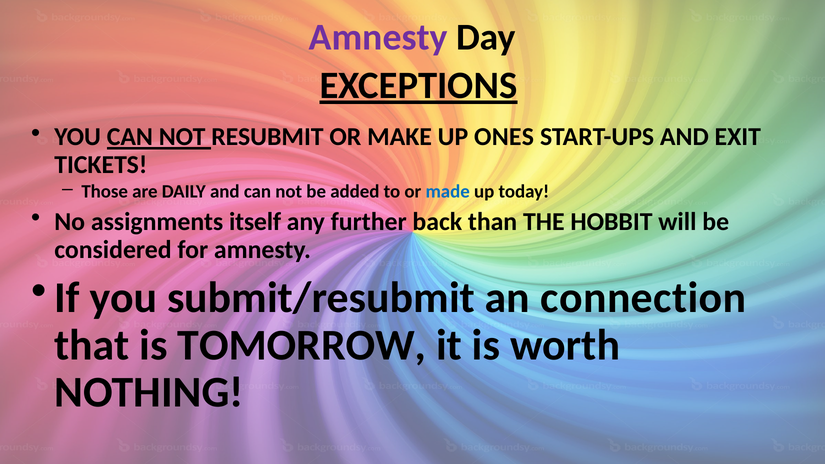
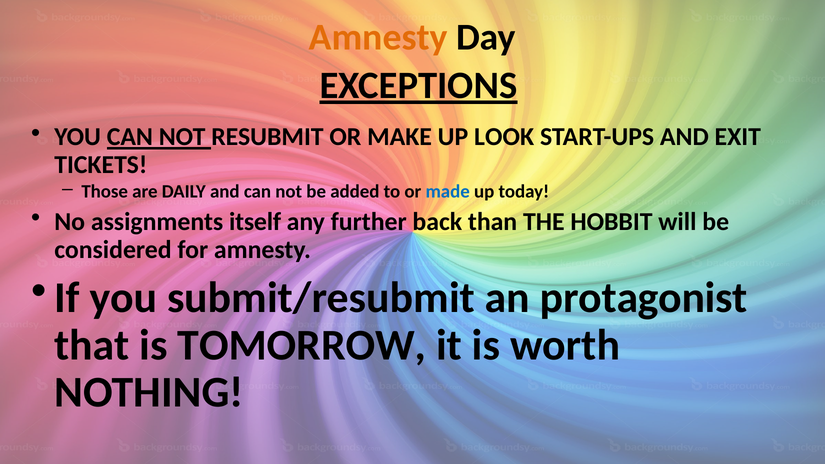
Amnesty at (378, 37) colour: purple -> orange
ONES: ONES -> LOOK
connection: connection -> protagonist
